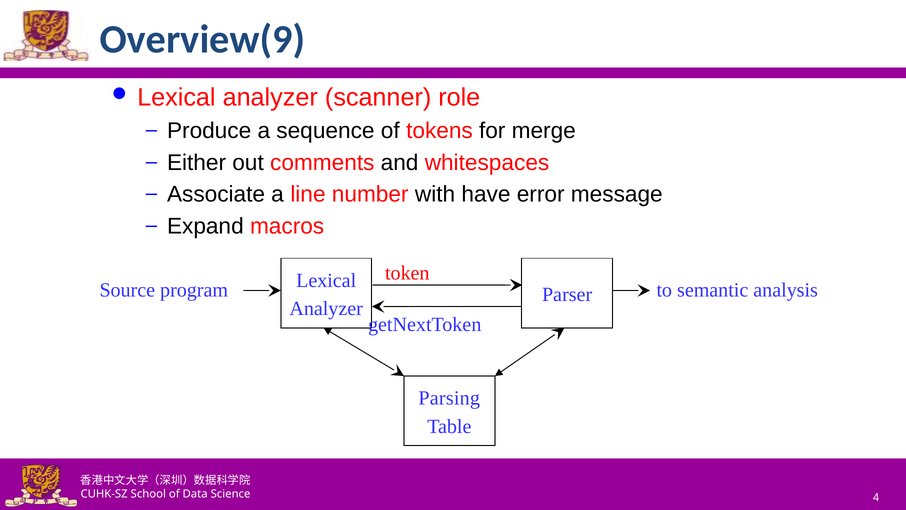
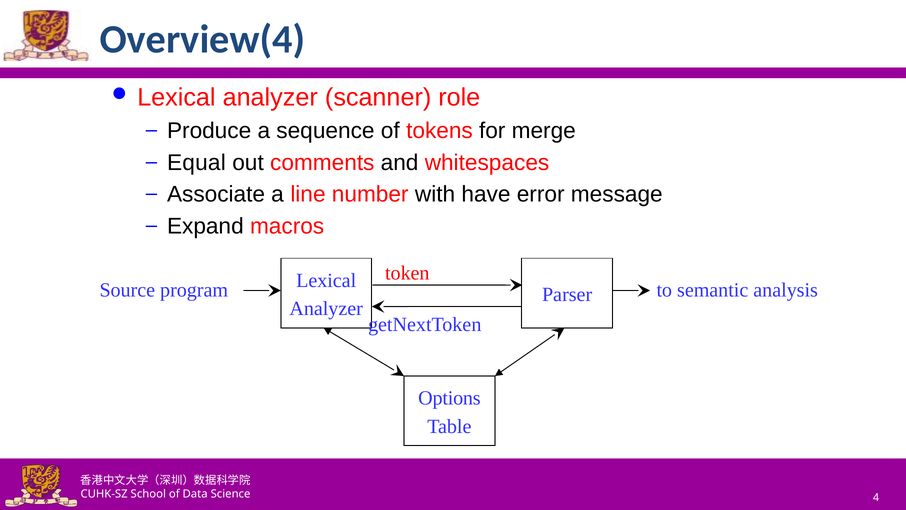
Overview(9: Overview(9 -> Overview(4
Either: Either -> Equal
Parsing: Parsing -> Options
